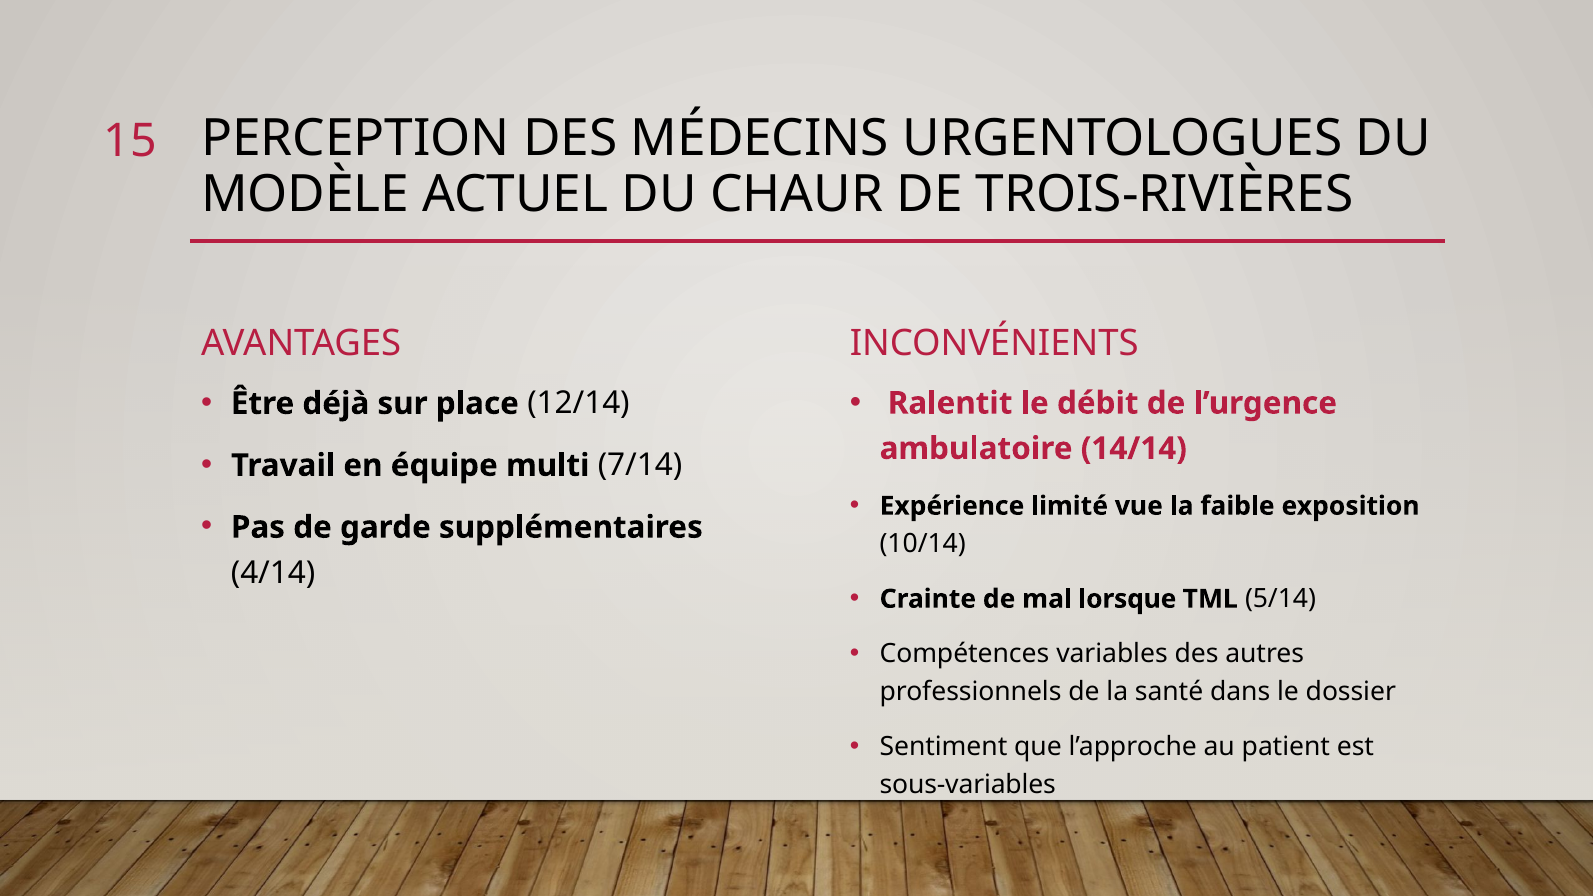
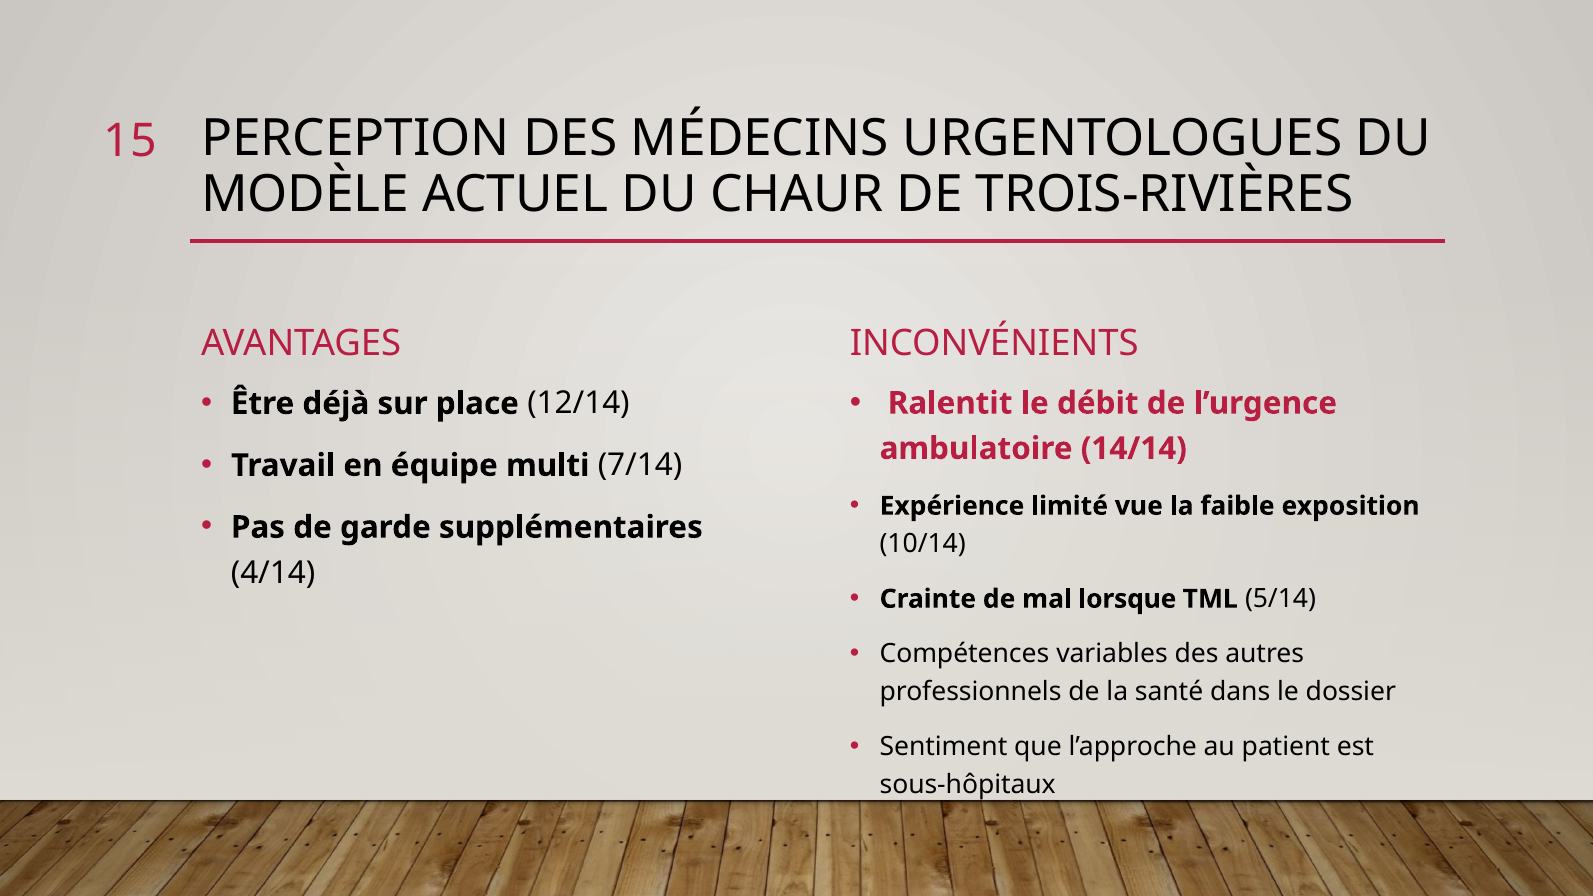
sous-variables: sous-variables -> sous-hôpitaux
